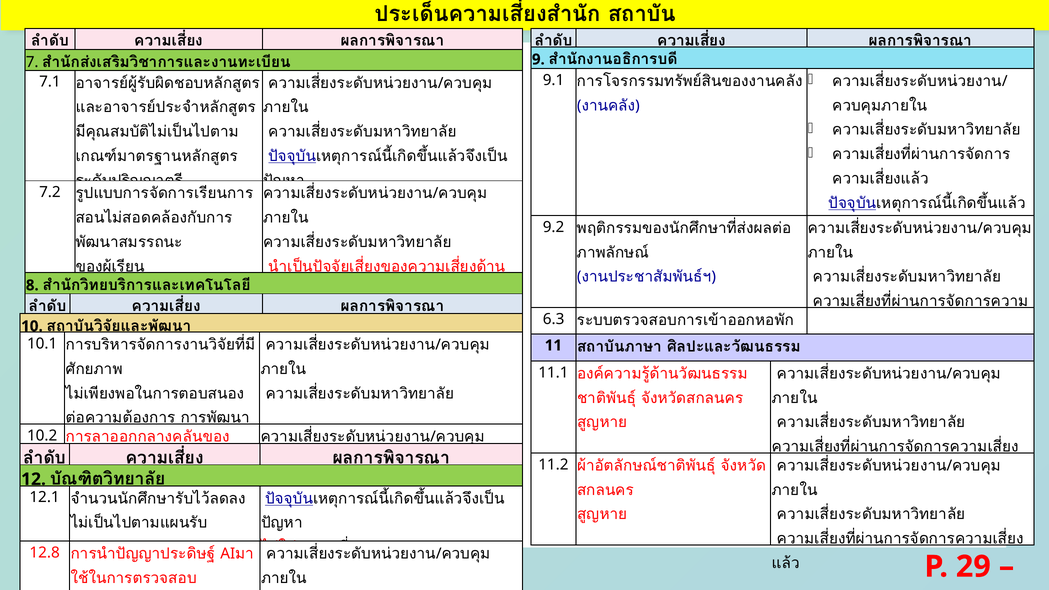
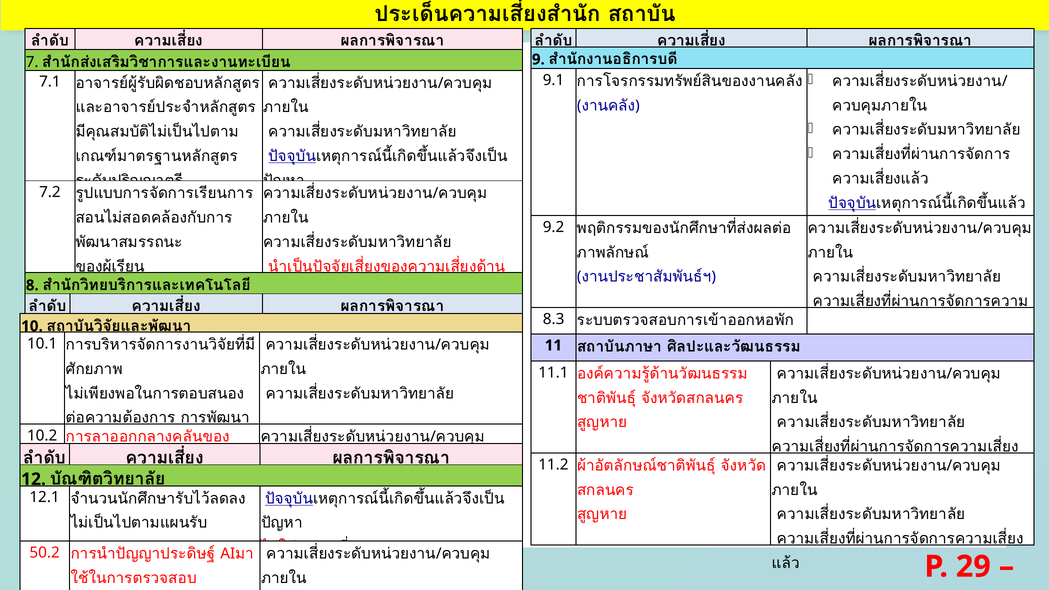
6.3: 6.3 -> 8.3
12.8: 12.8 -> 50.2
